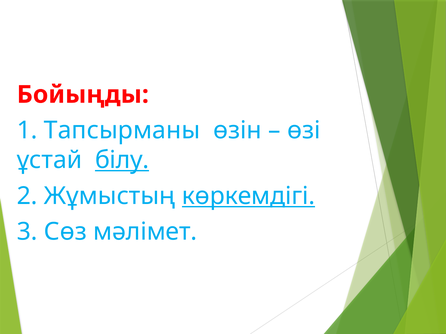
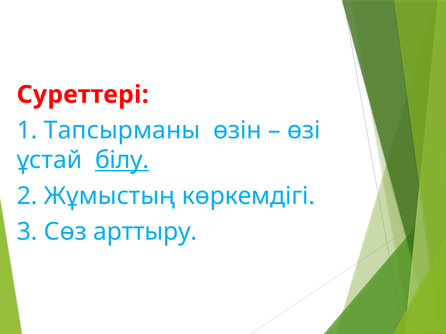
Бойыңды: Бойыңды -> Суреттері
көркемдігі underline: present -> none
мәлімет: мәлімет -> арттыру
